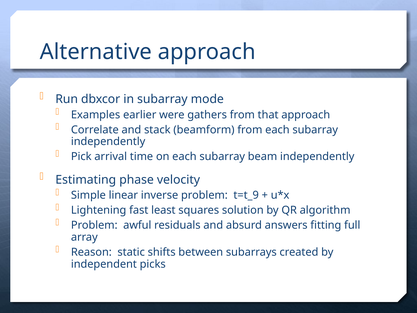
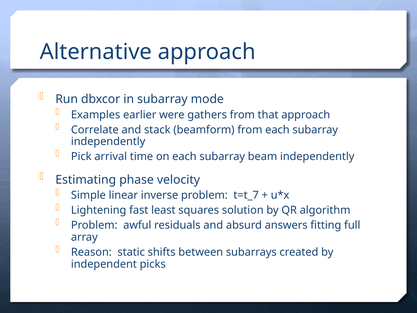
t=t_9: t=t_9 -> t=t_7
